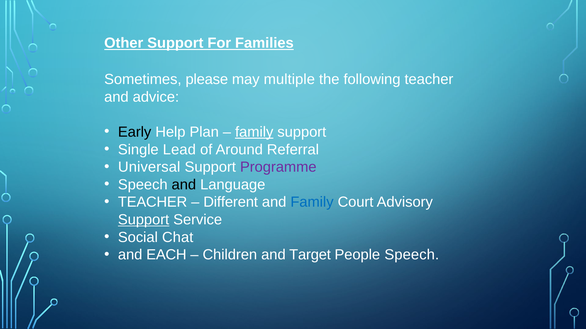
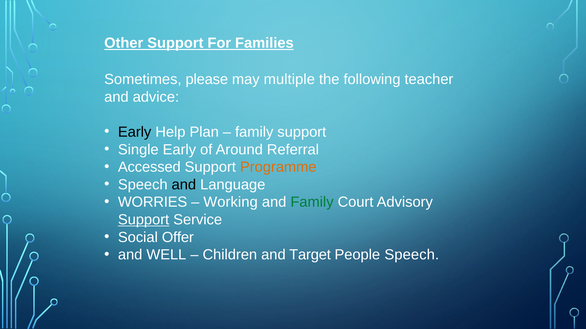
family at (254, 132) underline: present -> none
Single Lead: Lead -> Early
Universal: Universal -> Accessed
Programme colour: purple -> orange
TEACHER at (153, 203): TEACHER -> WORRIES
Different: Different -> Working
Family at (312, 203) colour: blue -> green
Chat: Chat -> Offer
EACH: EACH -> WELL
